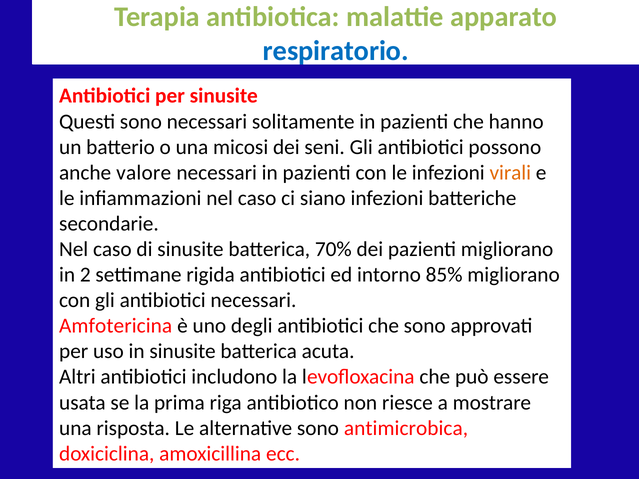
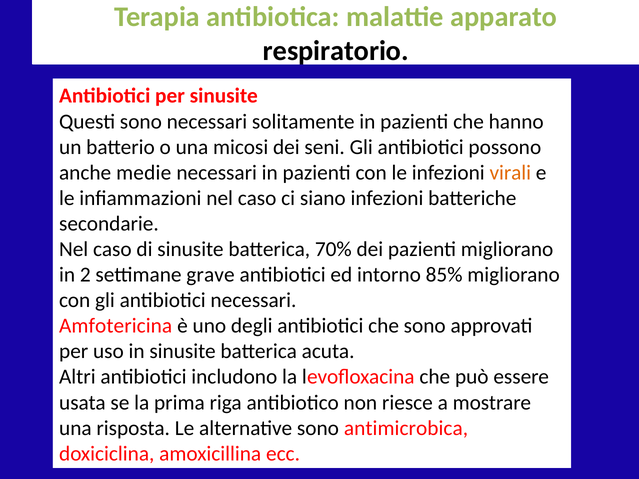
respiratorio colour: blue -> black
valore: valore -> medie
rigida: rigida -> grave
